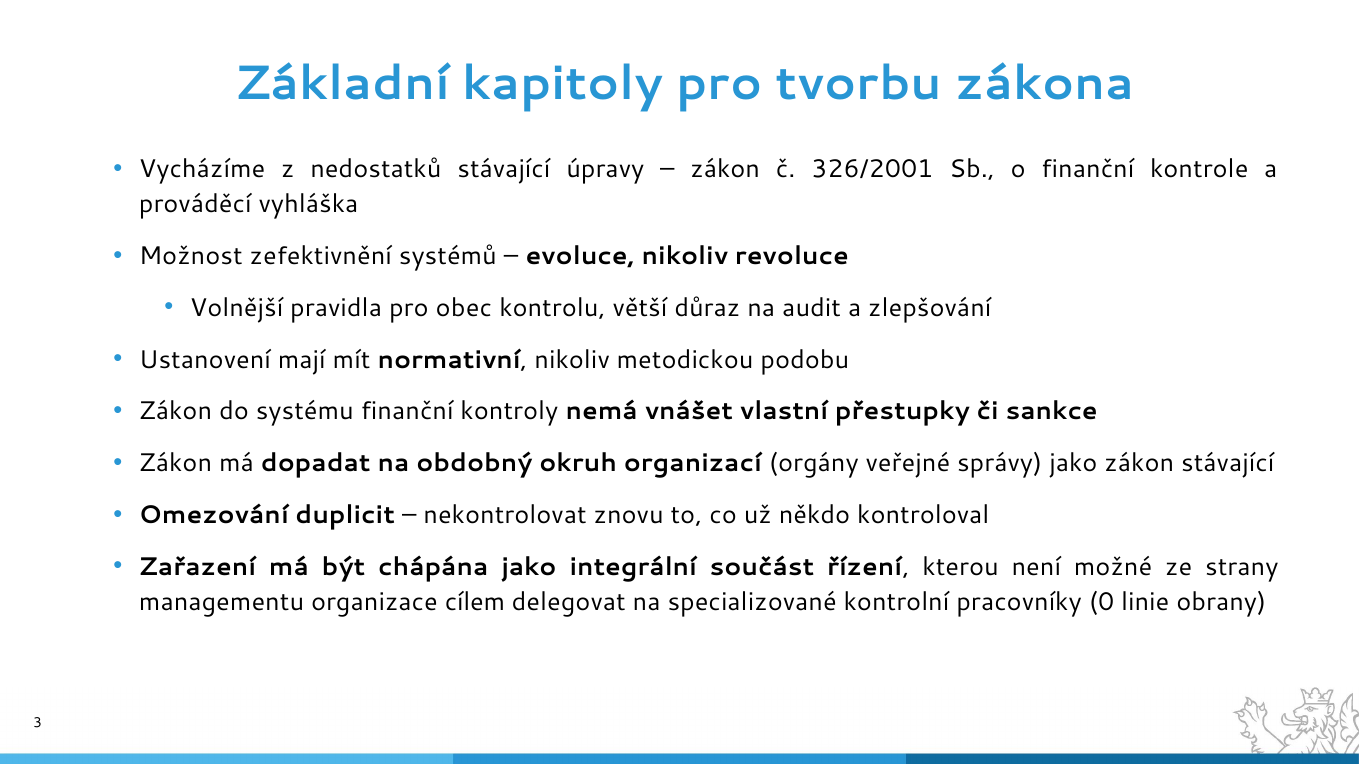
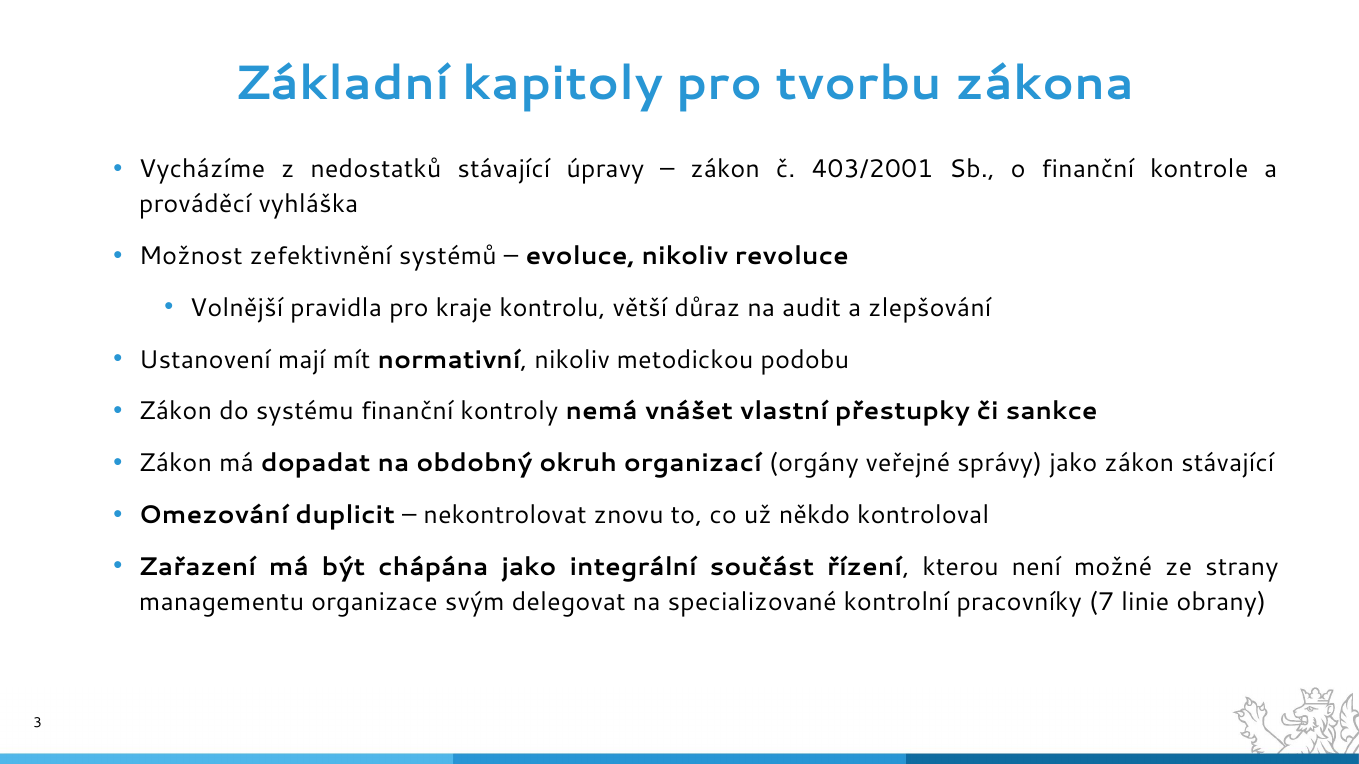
326/2001: 326/2001 -> 403/2001
obec: obec -> kraje
cílem: cílem -> svým
0: 0 -> 7
